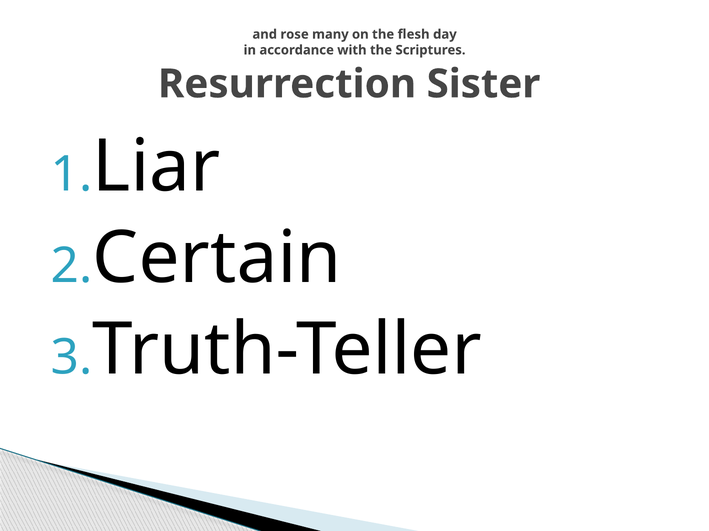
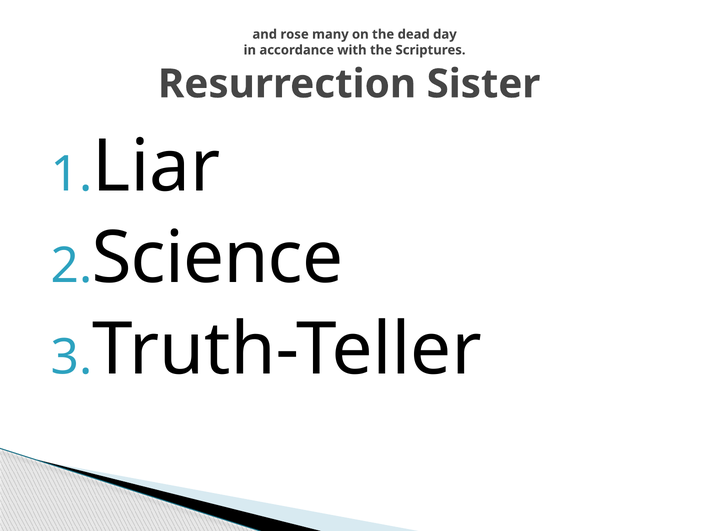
flesh: flesh -> dead
Certain: Certain -> Science
